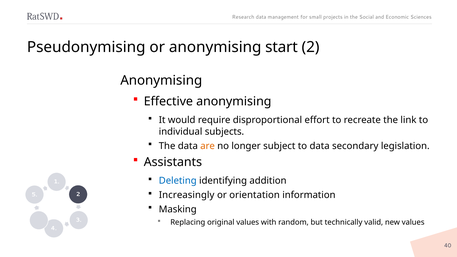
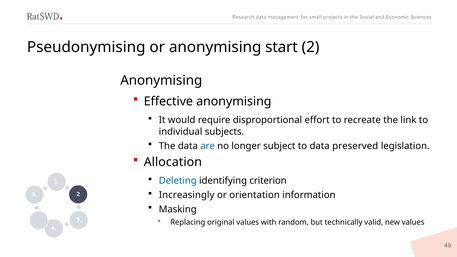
are colour: orange -> blue
secondary: secondary -> preserved
Assistants: Assistants -> Allocation
addition: addition -> criterion
